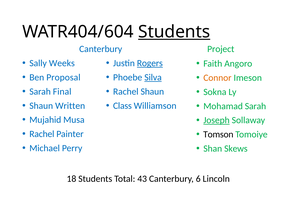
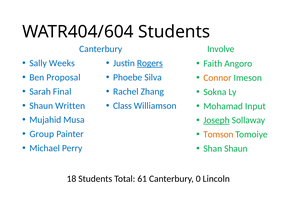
Students at (174, 32) underline: present -> none
Project: Project -> Involve
Silva underline: present -> none
Rachel Shaun: Shaun -> Zhang
Mohamad Sarah: Sarah -> Input
Rachel at (42, 134): Rachel -> Group
Tomson colour: black -> orange
Shan Skews: Skews -> Shaun
43: 43 -> 61
6: 6 -> 0
